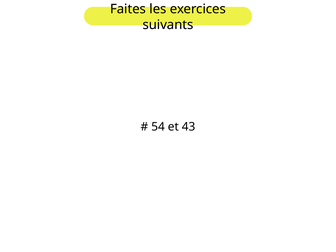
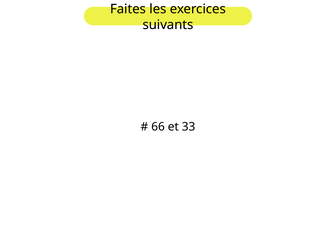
54: 54 -> 66
43: 43 -> 33
